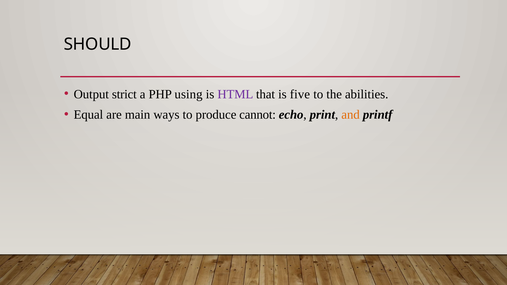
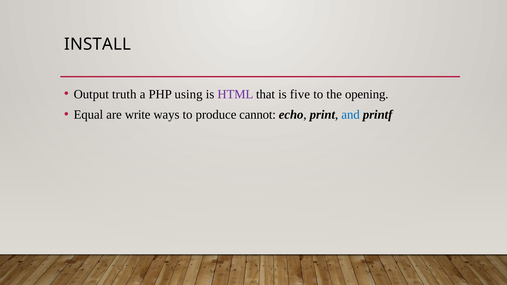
SHOULD: SHOULD -> INSTALL
strict: strict -> truth
abilities: abilities -> opening
main: main -> write
and colour: orange -> blue
